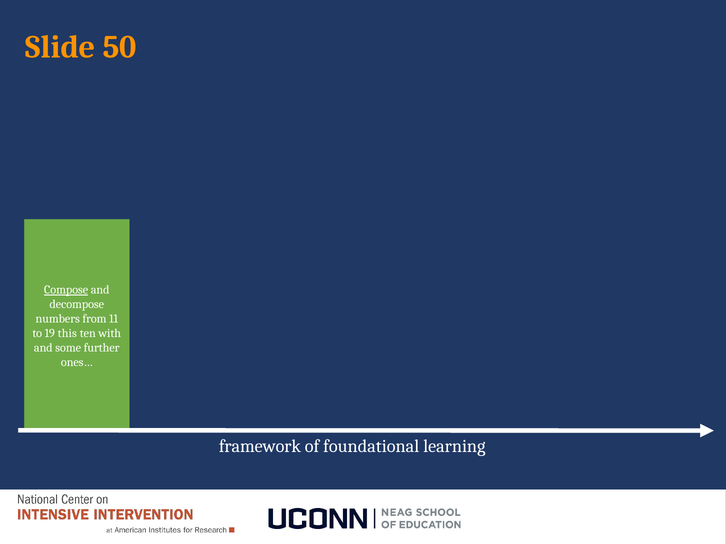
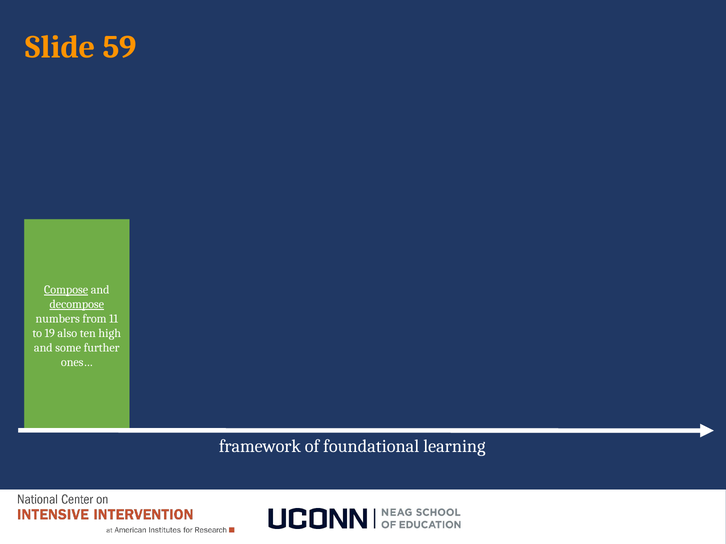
50: 50 -> 59
decompose underline: none -> present
this: this -> also
with: with -> high
